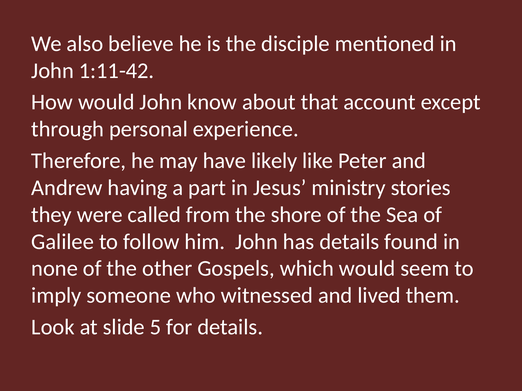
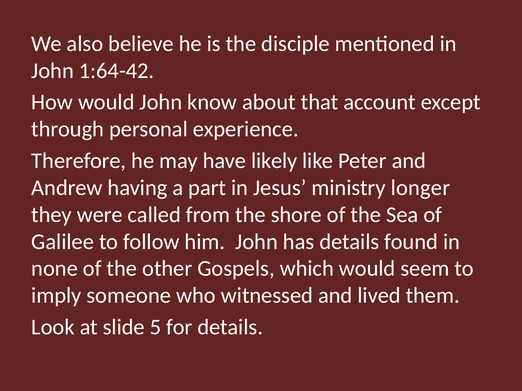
1:11-42: 1:11-42 -> 1:64-42
stories: stories -> longer
